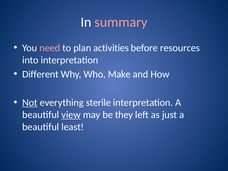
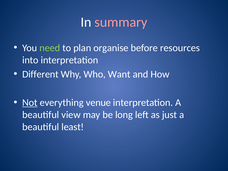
need colour: pink -> light green
activities: activities -> organise
Make: Make -> Want
sterile: sterile -> venue
view underline: present -> none
they: they -> long
